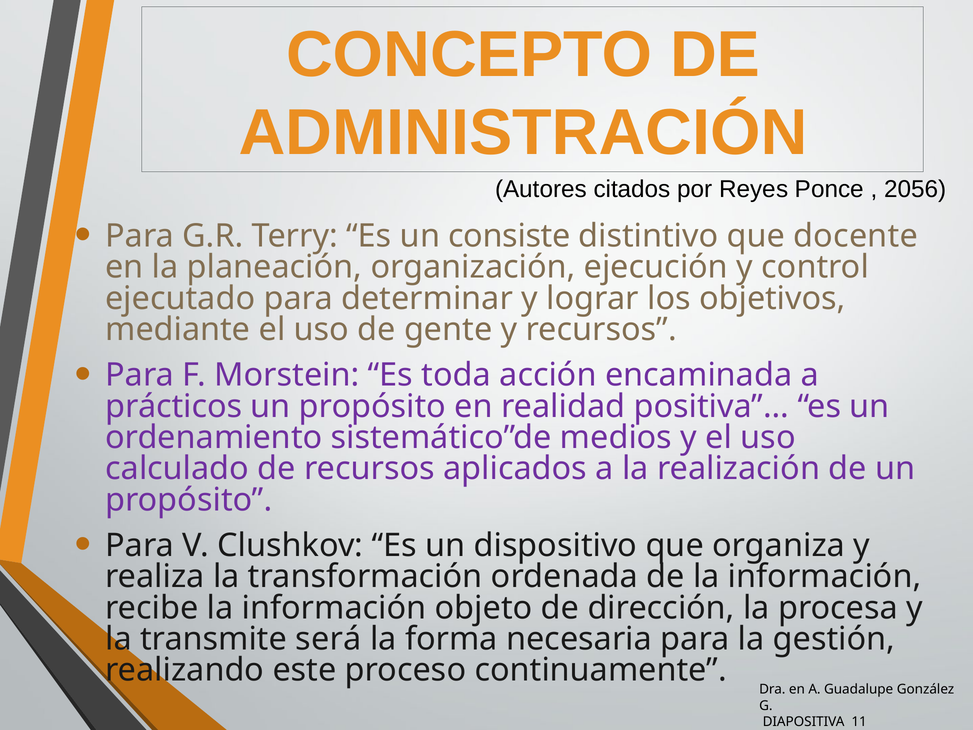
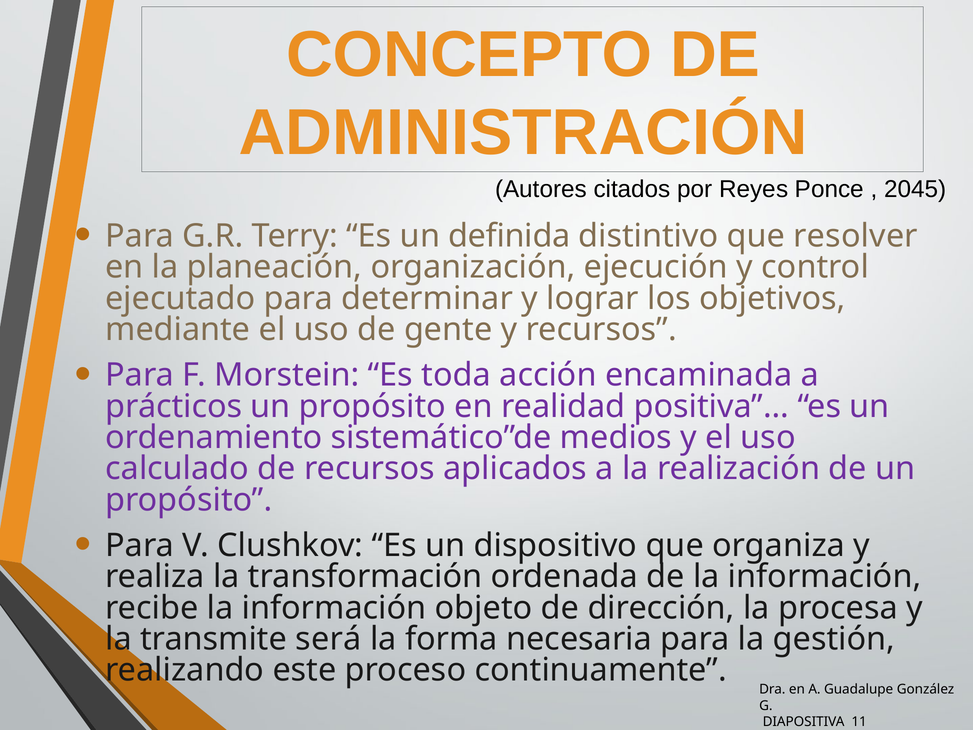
2056: 2056 -> 2045
consiste: consiste -> definida
docente: docente -> resolver
